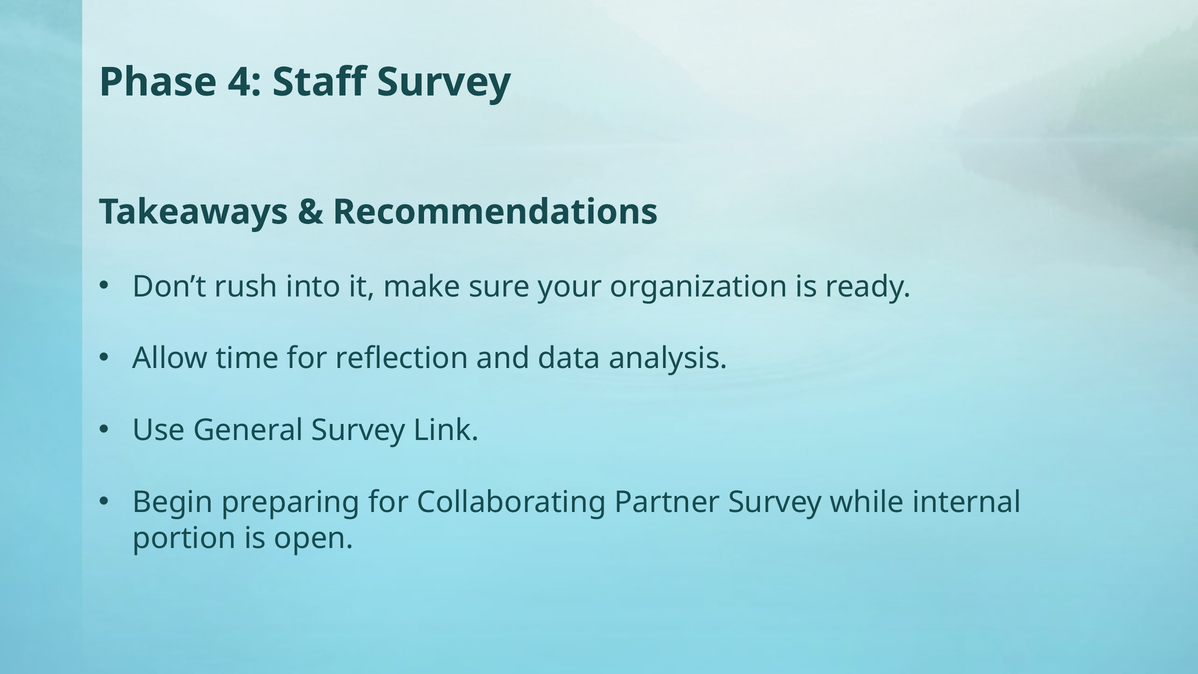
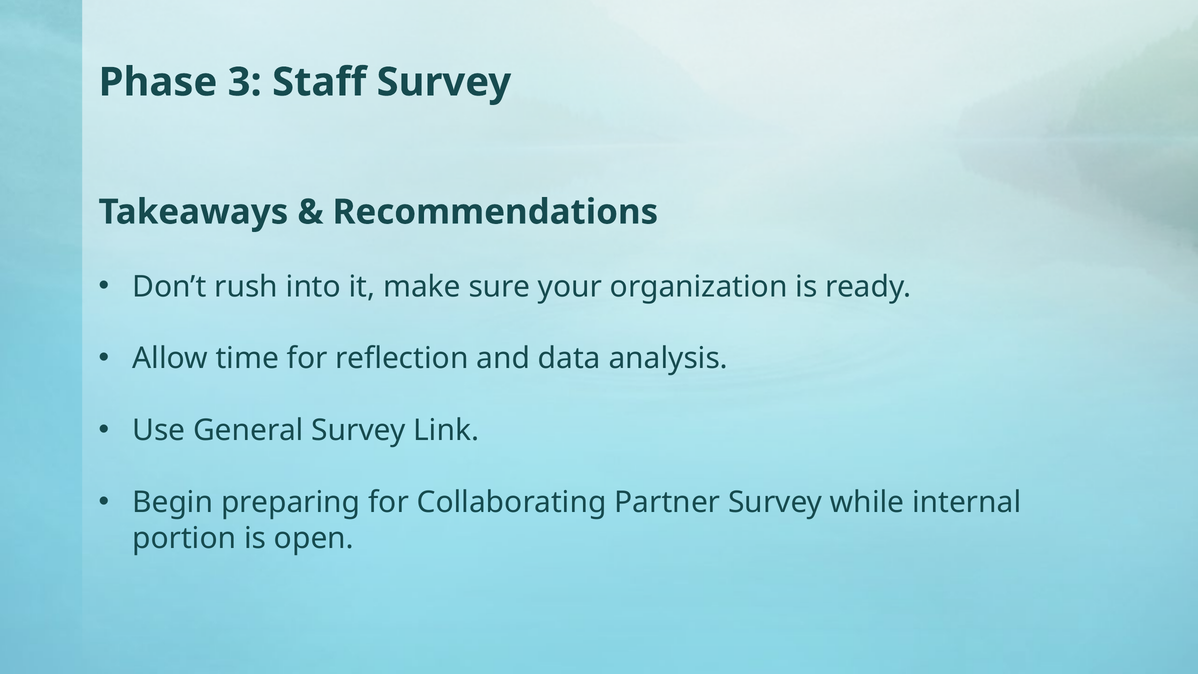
4: 4 -> 3
